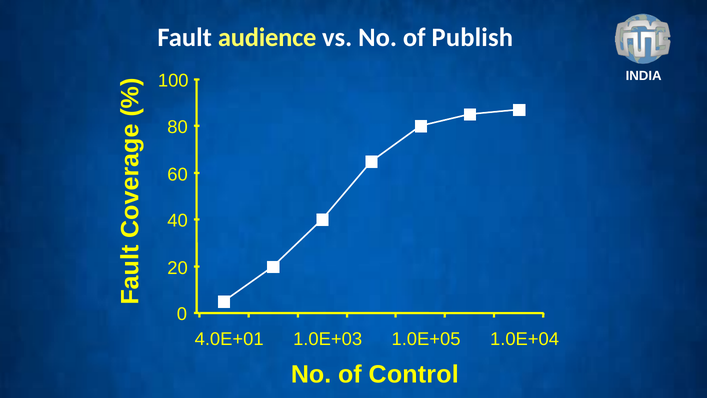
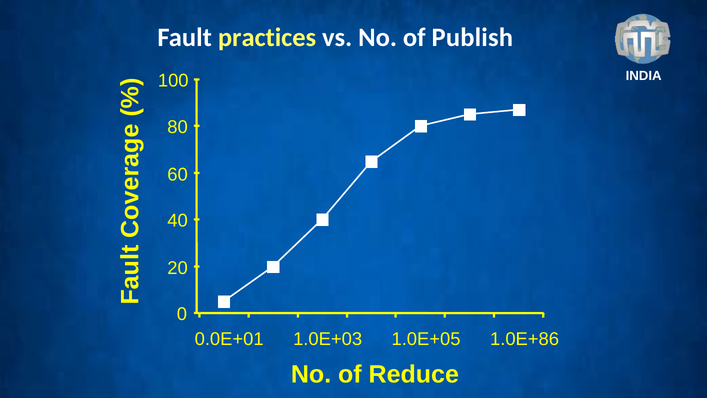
audience: audience -> practices
4.0E+01: 4.0E+01 -> 0.0E+01
1.0E+04: 1.0E+04 -> 1.0E+86
Control: Control -> Reduce
